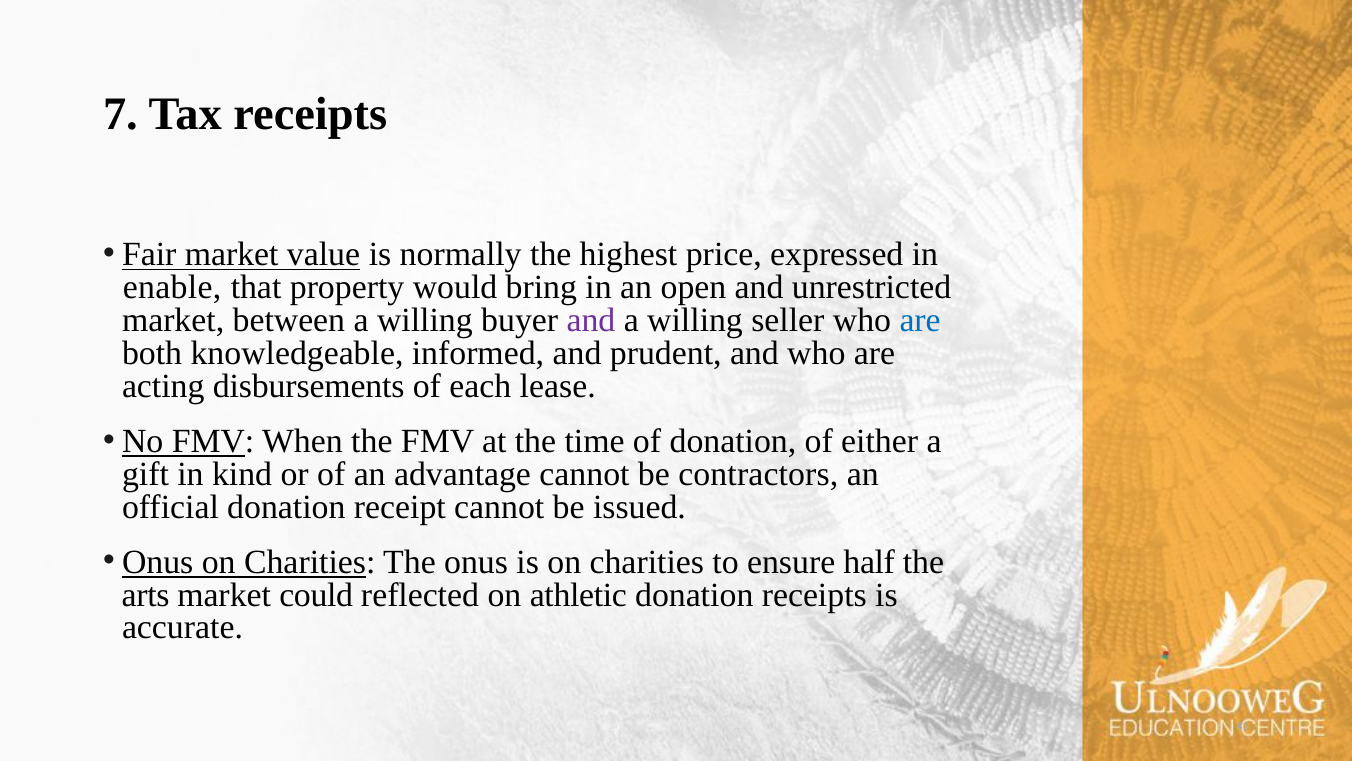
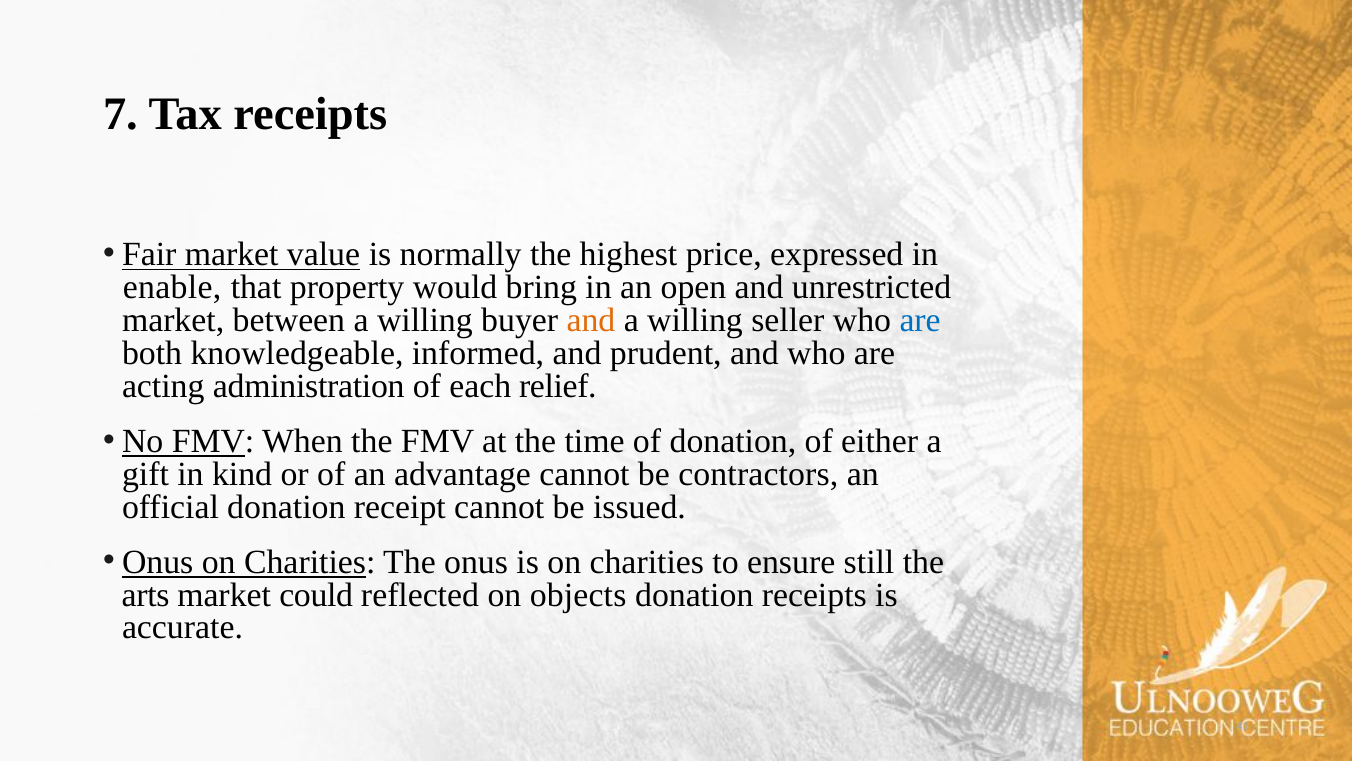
and at (591, 320) colour: purple -> orange
disbursements: disbursements -> administration
lease: lease -> relief
half: half -> still
athletic: athletic -> objects
